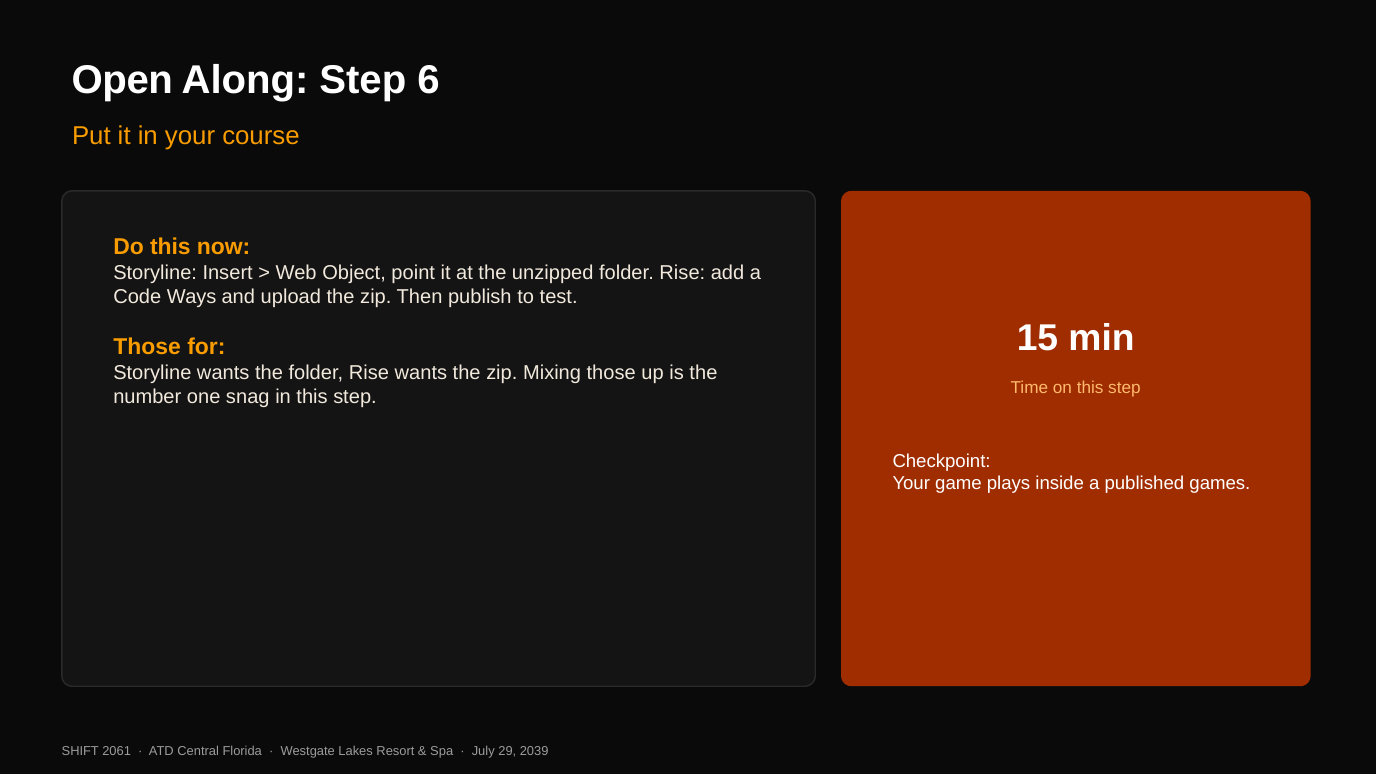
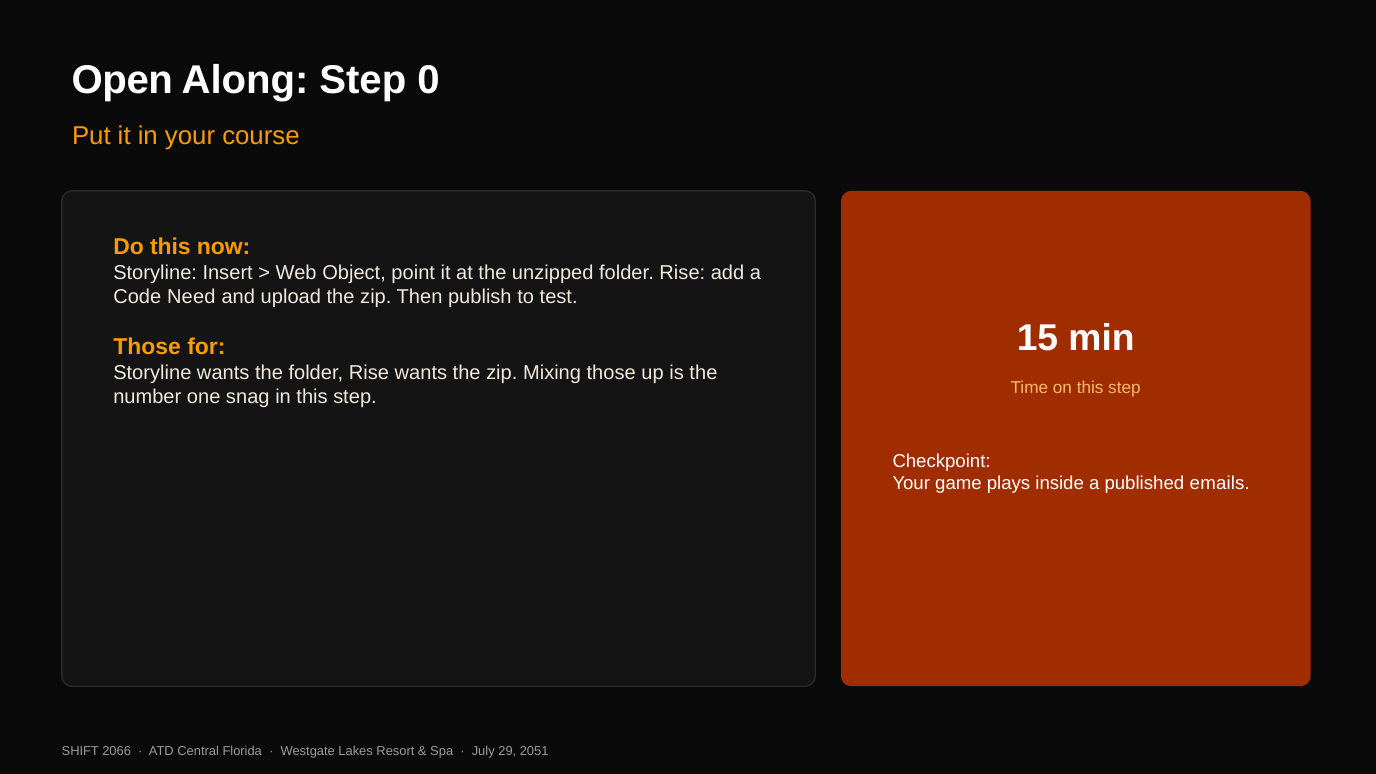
6: 6 -> 0
Ways: Ways -> Need
games: games -> emails
2061: 2061 -> 2066
2039: 2039 -> 2051
